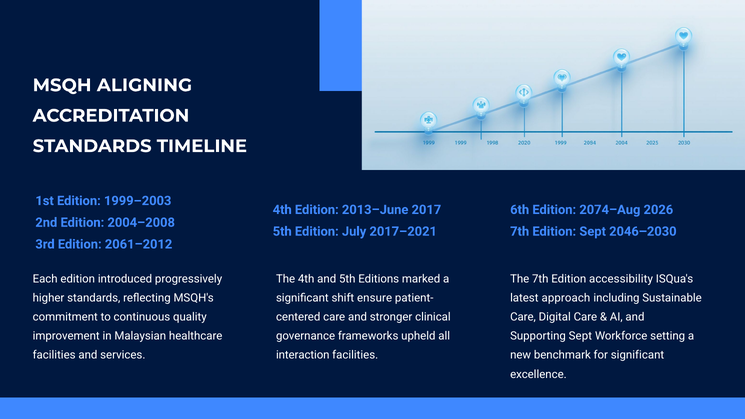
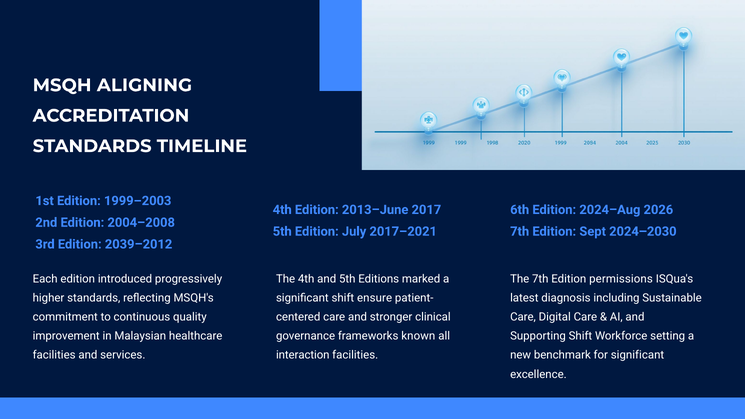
2074–Aug: 2074–Aug -> 2024–Aug
2046–2030: 2046–2030 -> 2024–2030
2061–2012: 2061–2012 -> 2039–2012
accessibility: accessibility -> permissions
approach: approach -> diagnosis
upheld: upheld -> known
Supporting Sept: Sept -> Shift
